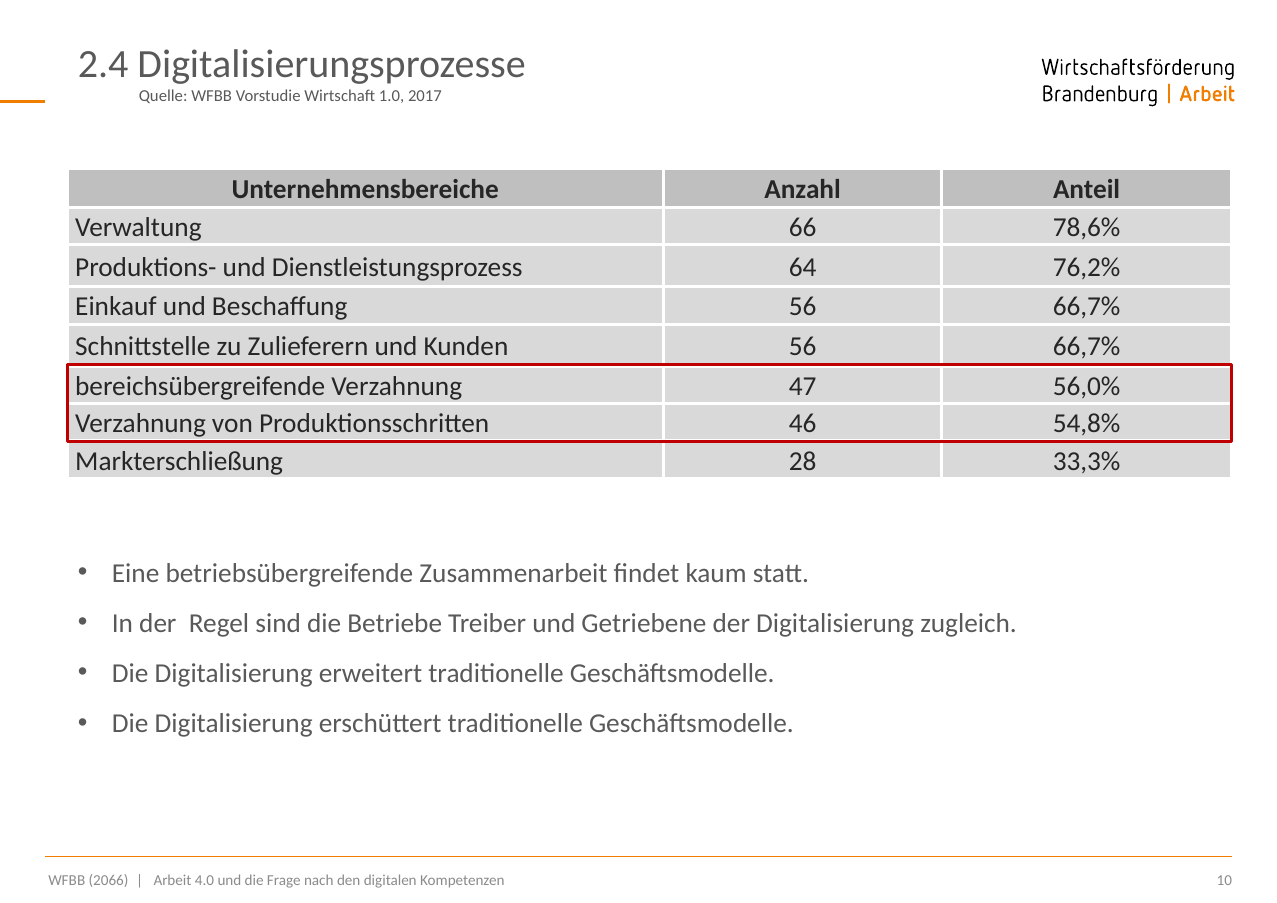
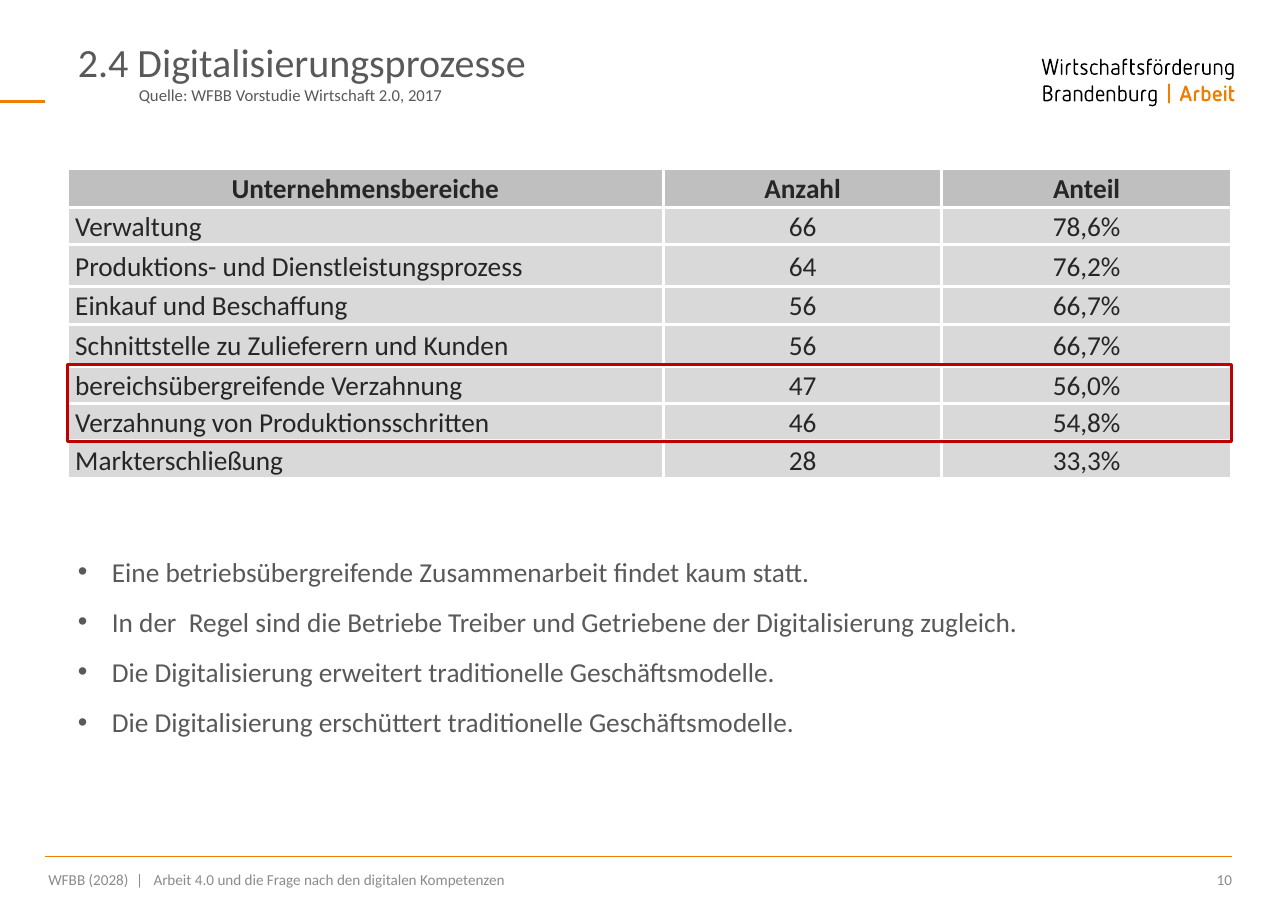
1.0: 1.0 -> 2.0
2066: 2066 -> 2028
